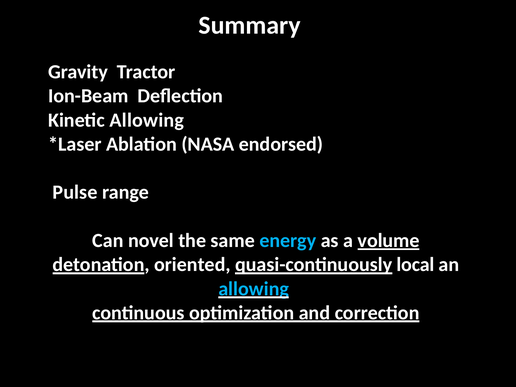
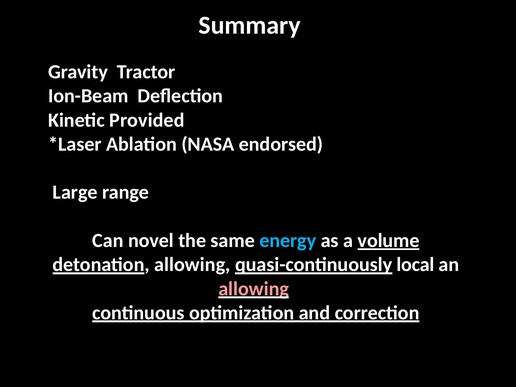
Kinetic Allowing: Allowing -> Provided
Pulse: Pulse -> Large
detonation oriented: oriented -> allowing
allowing at (254, 289) colour: light blue -> pink
